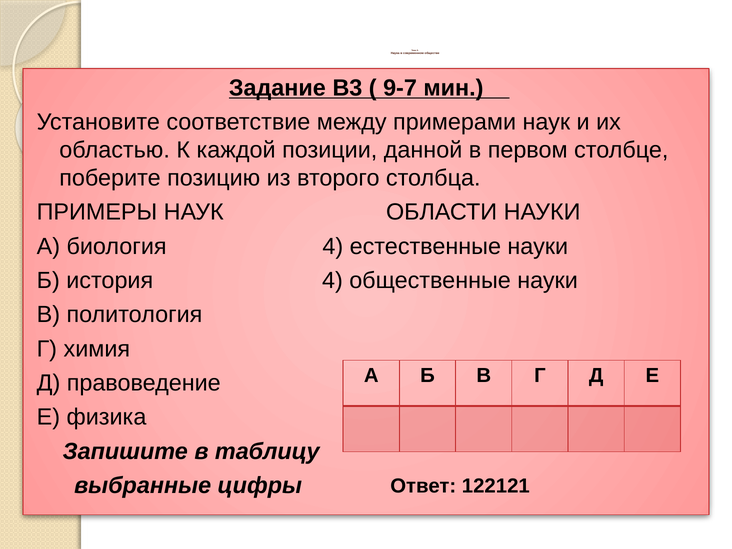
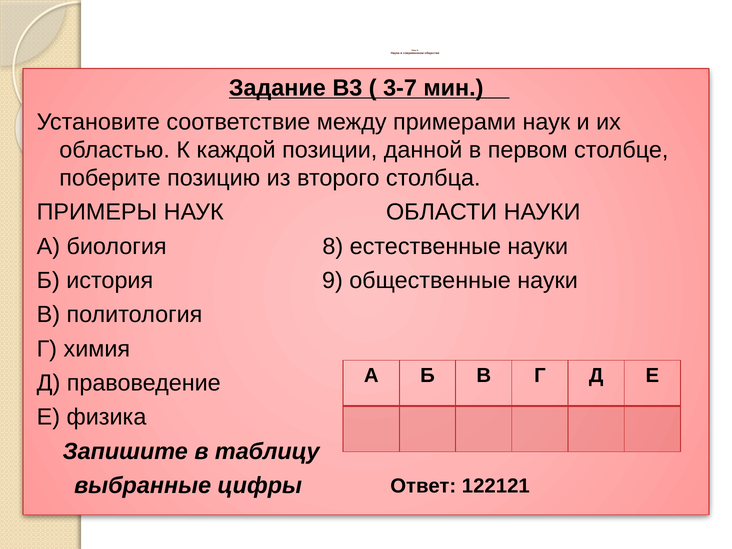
9-7: 9-7 -> 3-7
биология 4: 4 -> 8
история 4: 4 -> 9
